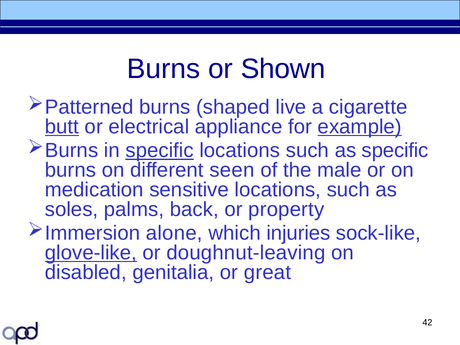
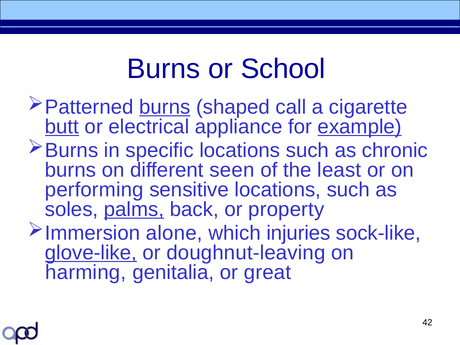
Shown: Shown -> School
burns at (165, 107) underline: none -> present
live: live -> call
specific at (160, 150) underline: present -> none
as specific: specific -> chronic
male: male -> least
medication: medication -> performing
palms underline: none -> present
disabled: disabled -> harming
